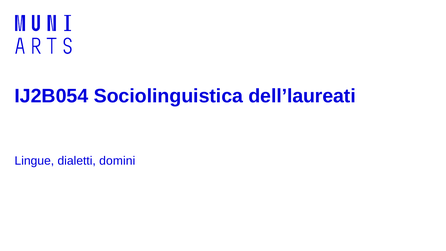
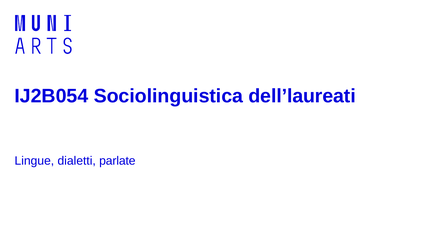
domini: domini -> parlate
